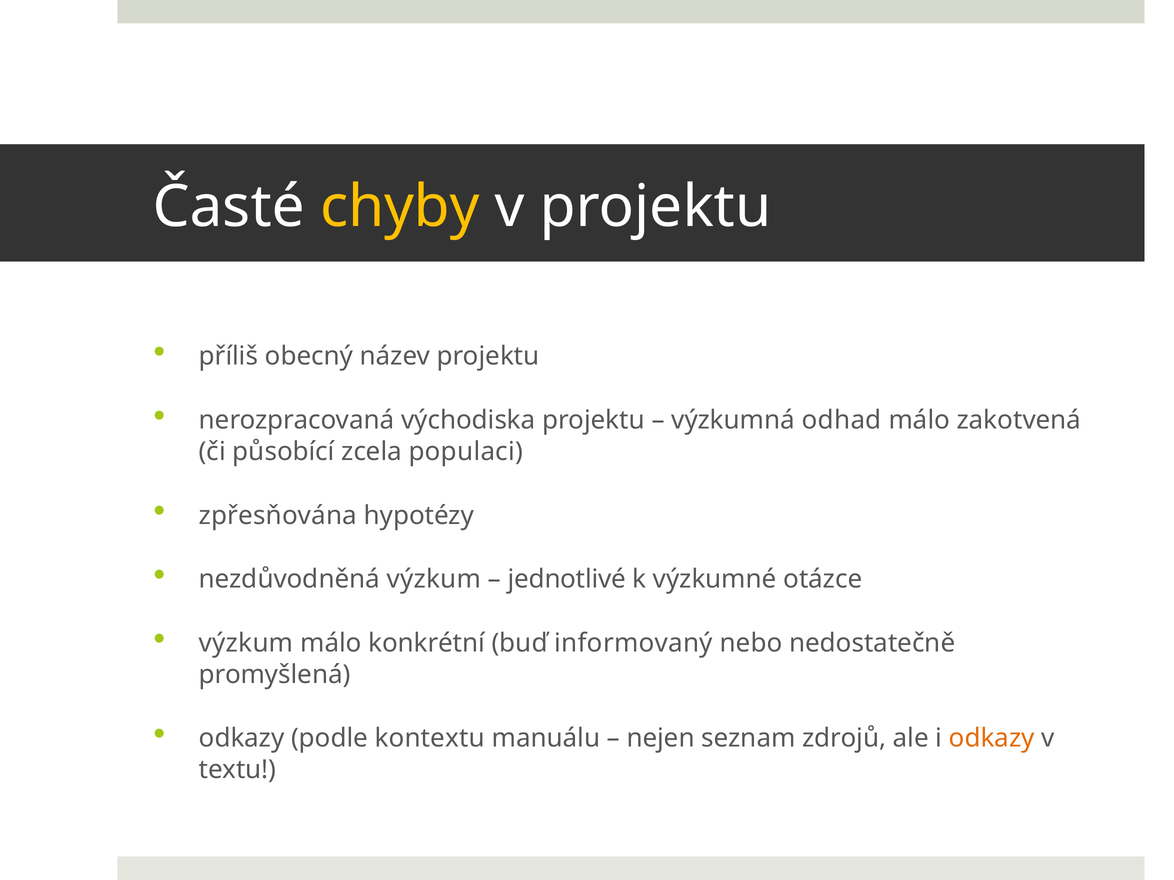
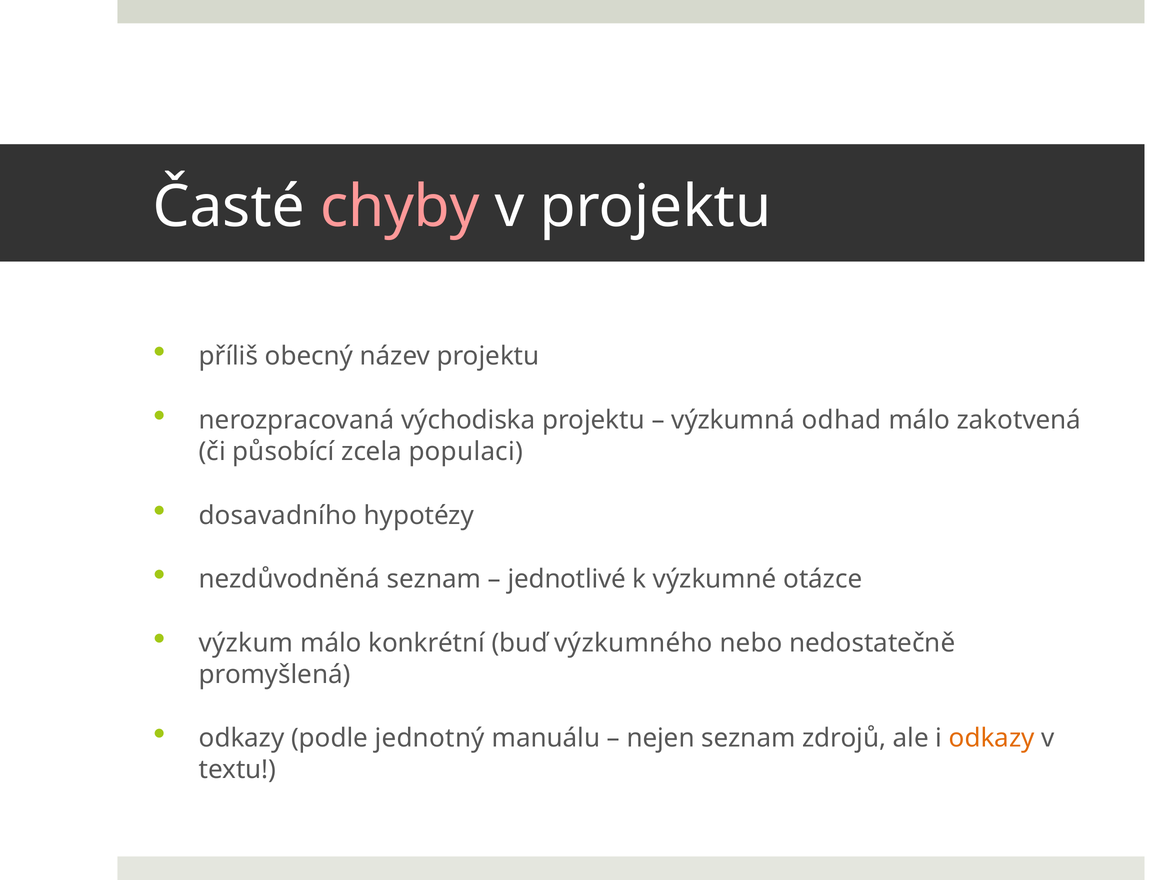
chyby colour: yellow -> pink
zpřesňována: zpřesňována -> dosavadního
nezdůvodněná výzkum: výzkum -> seznam
informovaný: informovaný -> výzkumného
kontextu: kontextu -> jednotný
